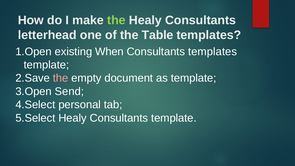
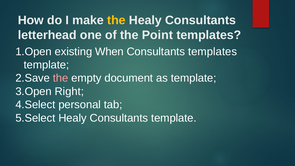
the at (116, 20) colour: light green -> yellow
Table: Table -> Point
Send: Send -> Right
